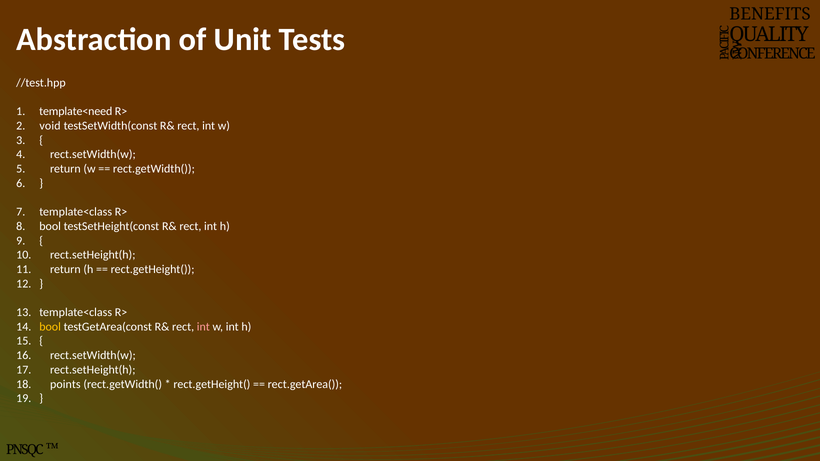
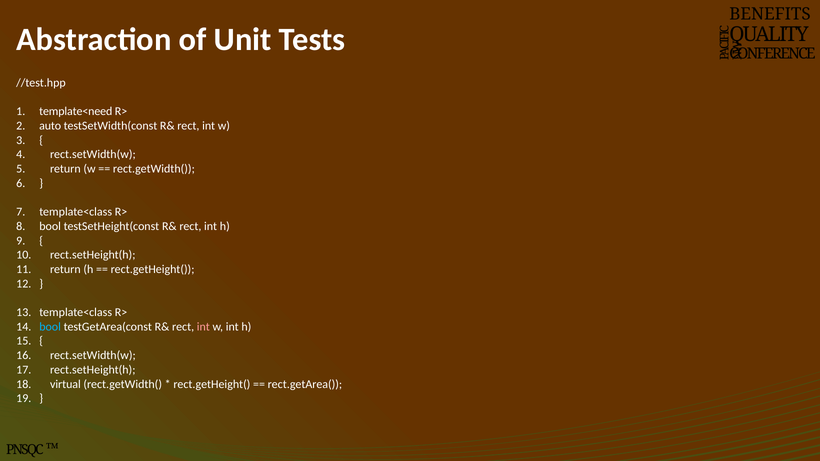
void: void -> auto
bool at (50, 327) colour: yellow -> light blue
points: points -> virtual
